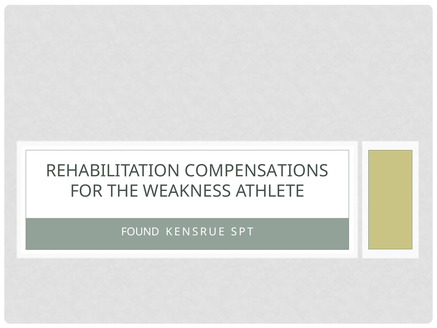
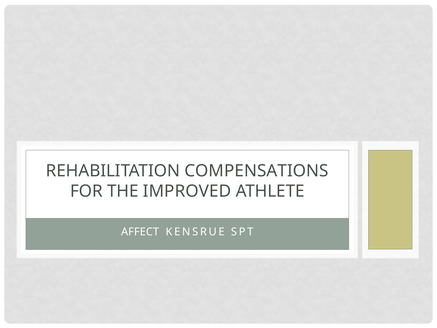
WEAKNESS: WEAKNESS -> IMPROVED
FOUND: FOUND -> AFFECT
